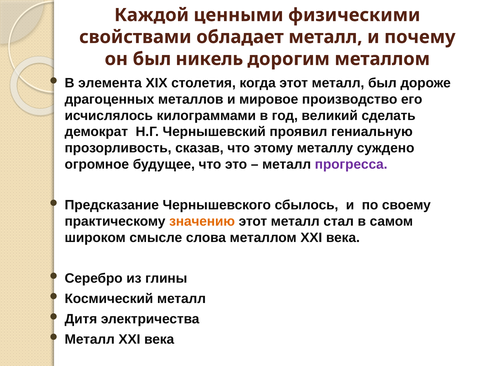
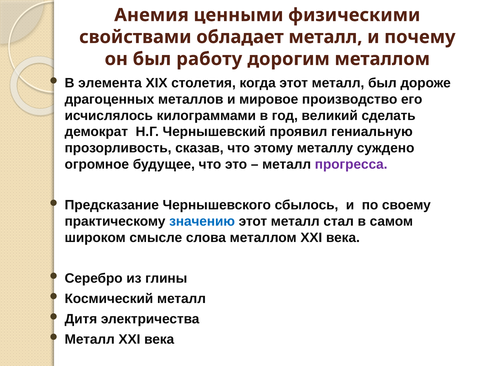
Каждой: Каждой -> Анемия
никель: никель -> работу
значению colour: orange -> blue
